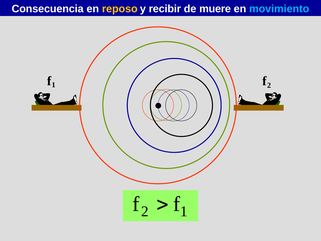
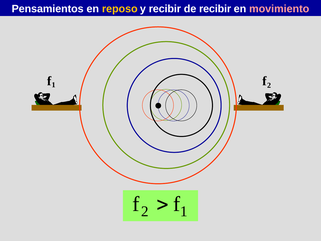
Consecuencia: Consecuencia -> Pensamientos
de muere: muere -> recibir
movimiento colour: light blue -> pink
